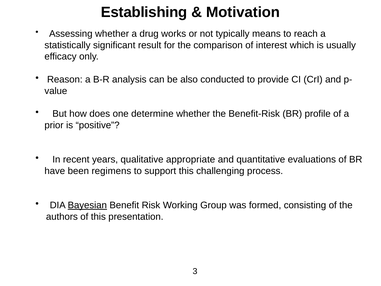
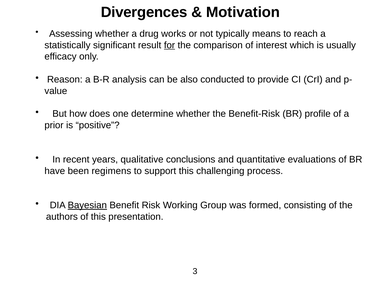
Establishing: Establishing -> Divergences
for underline: none -> present
appropriate: appropriate -> conclusions
